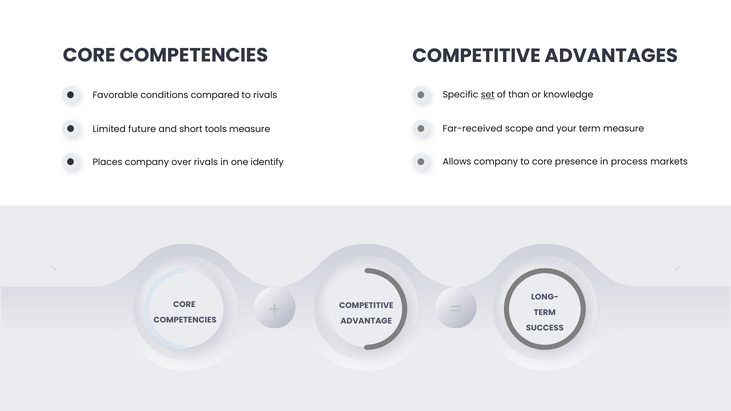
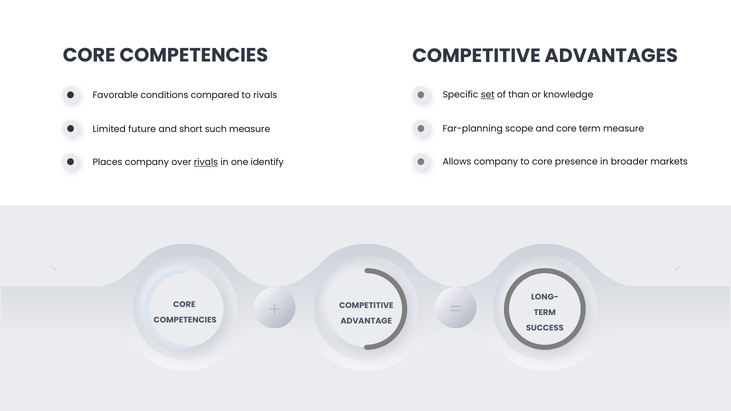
Far-received: Far-received -> Far-planning
and your: your -> core
tools: tools -> such
process: process -> broader
rivals at (206, 162) underline: none -> present
